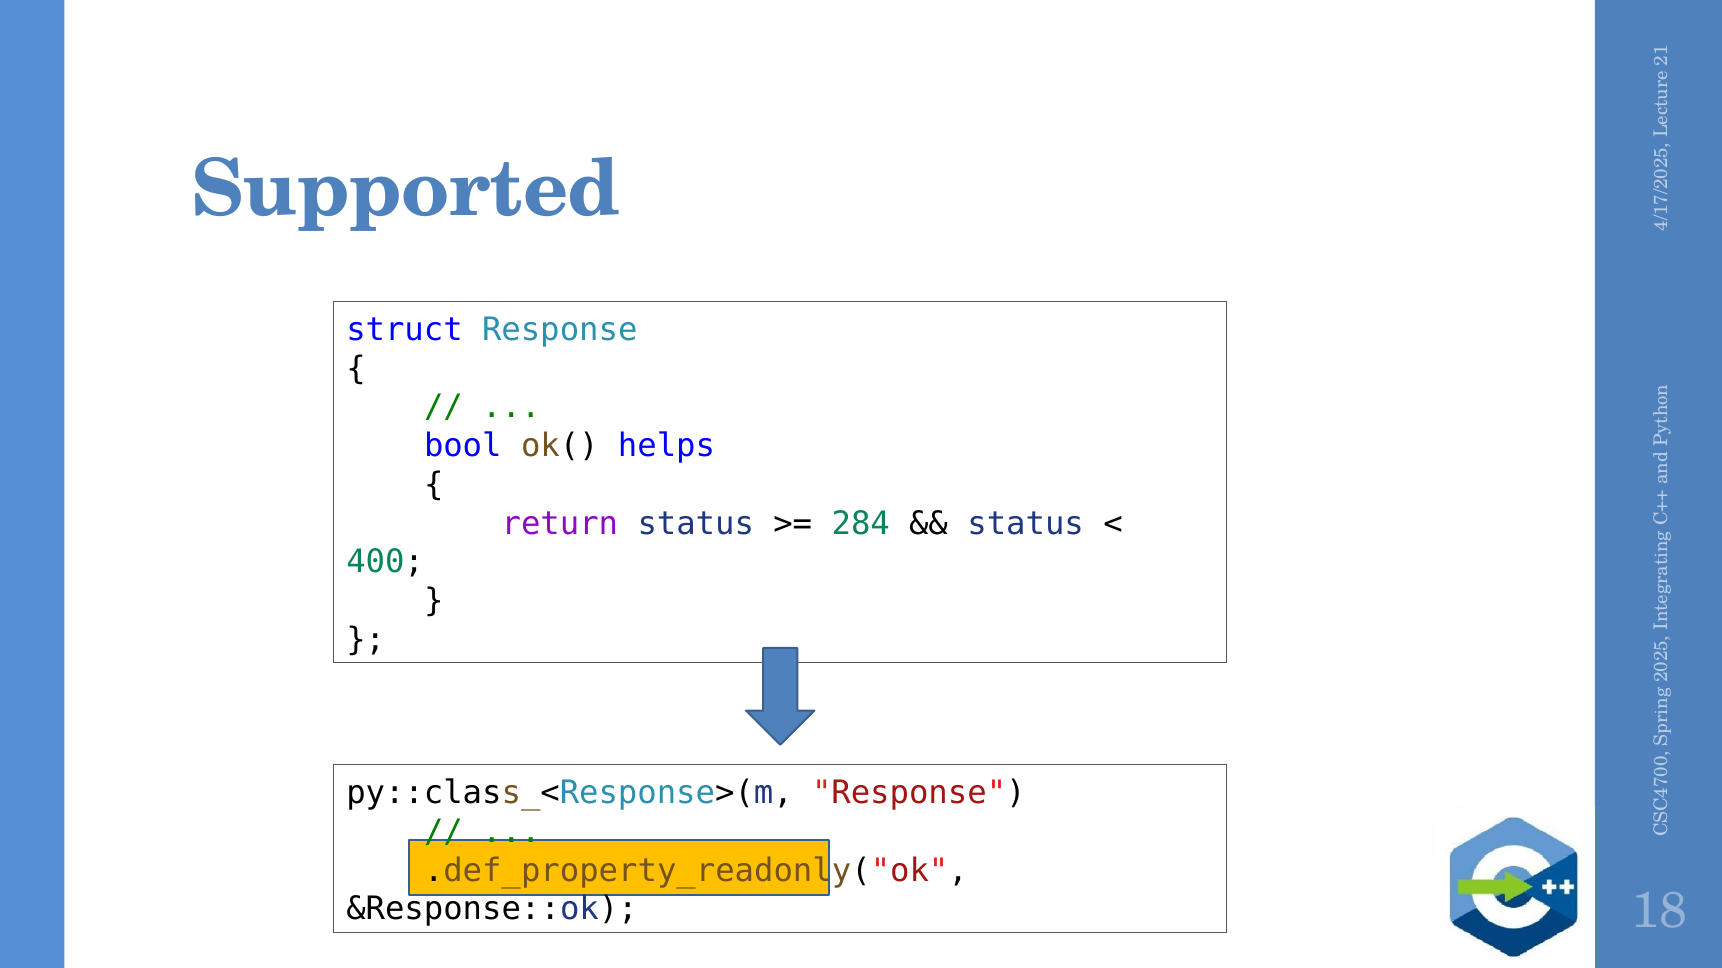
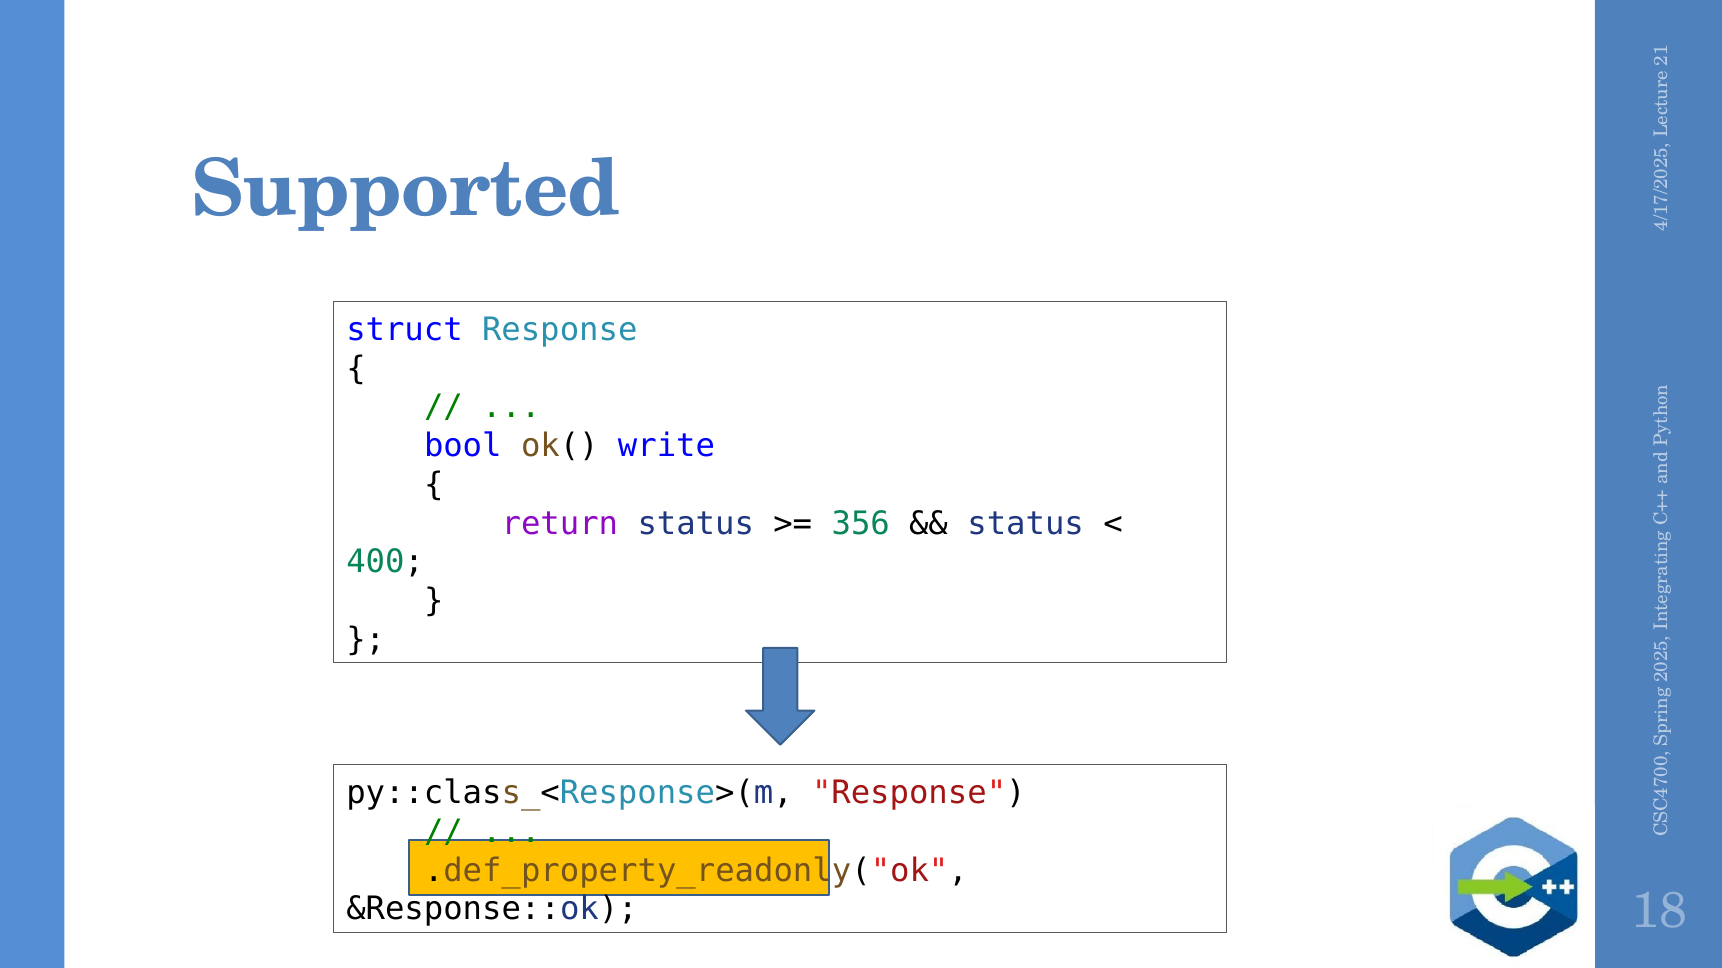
helps: helps -> write
284: 284 -> 356
